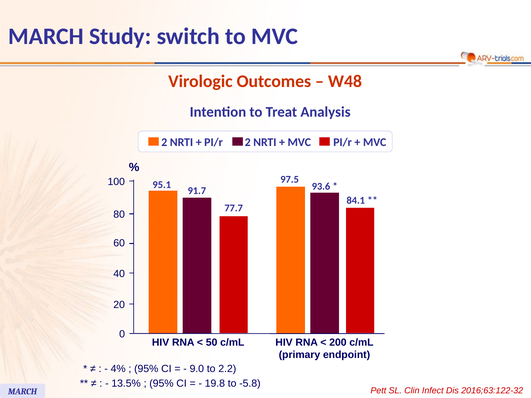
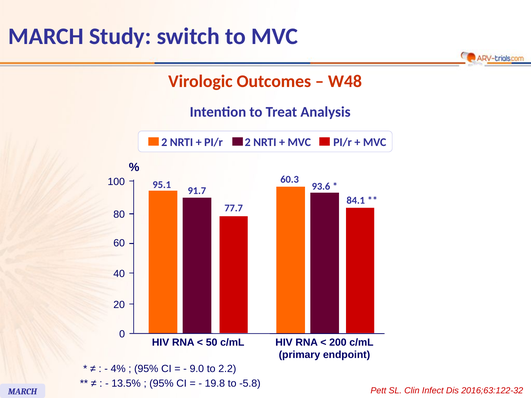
97.5: 97.5 -> 60.3
